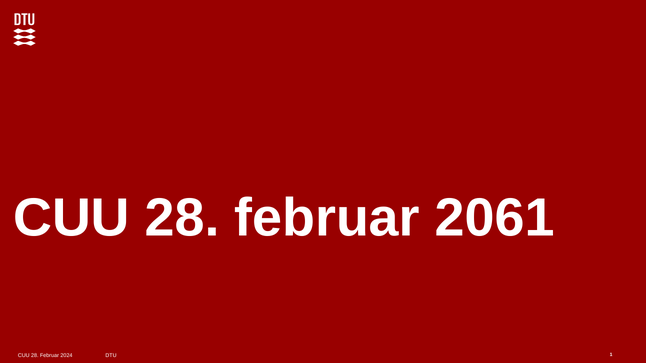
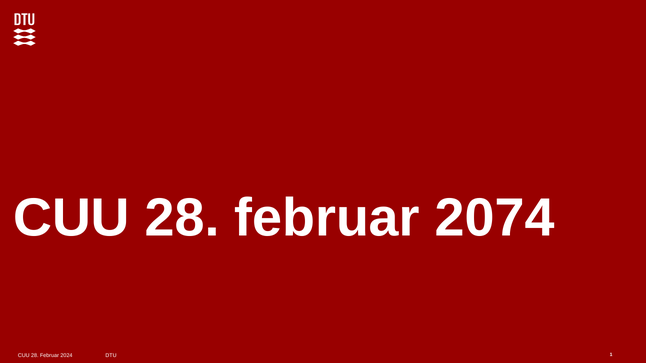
2061: 2061 -> 2074
